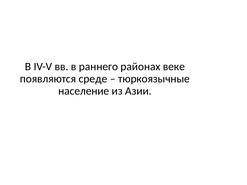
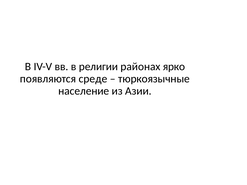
раннего: раннего -> религии
веке: веке -> ярко
